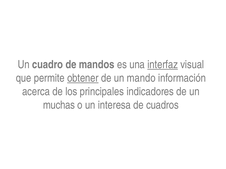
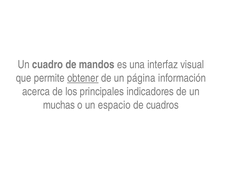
interfaz underline: present -> none
mando: mando -> página
interesa: interesa -> espacio
